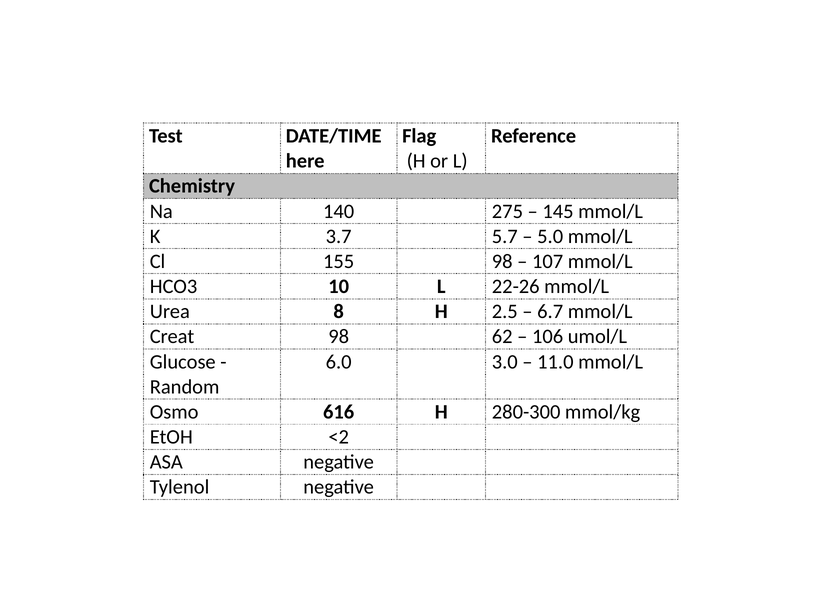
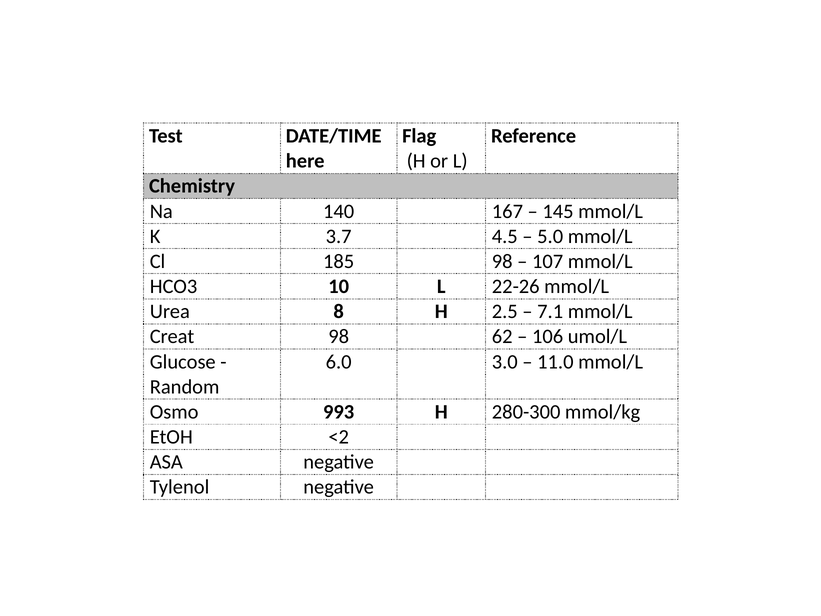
275: 275 -> 167
5.7: 5.7 -> 4.5
155: 155 -> 185
6.7: 6.7 -> 7.1
616: 616 -> 993
